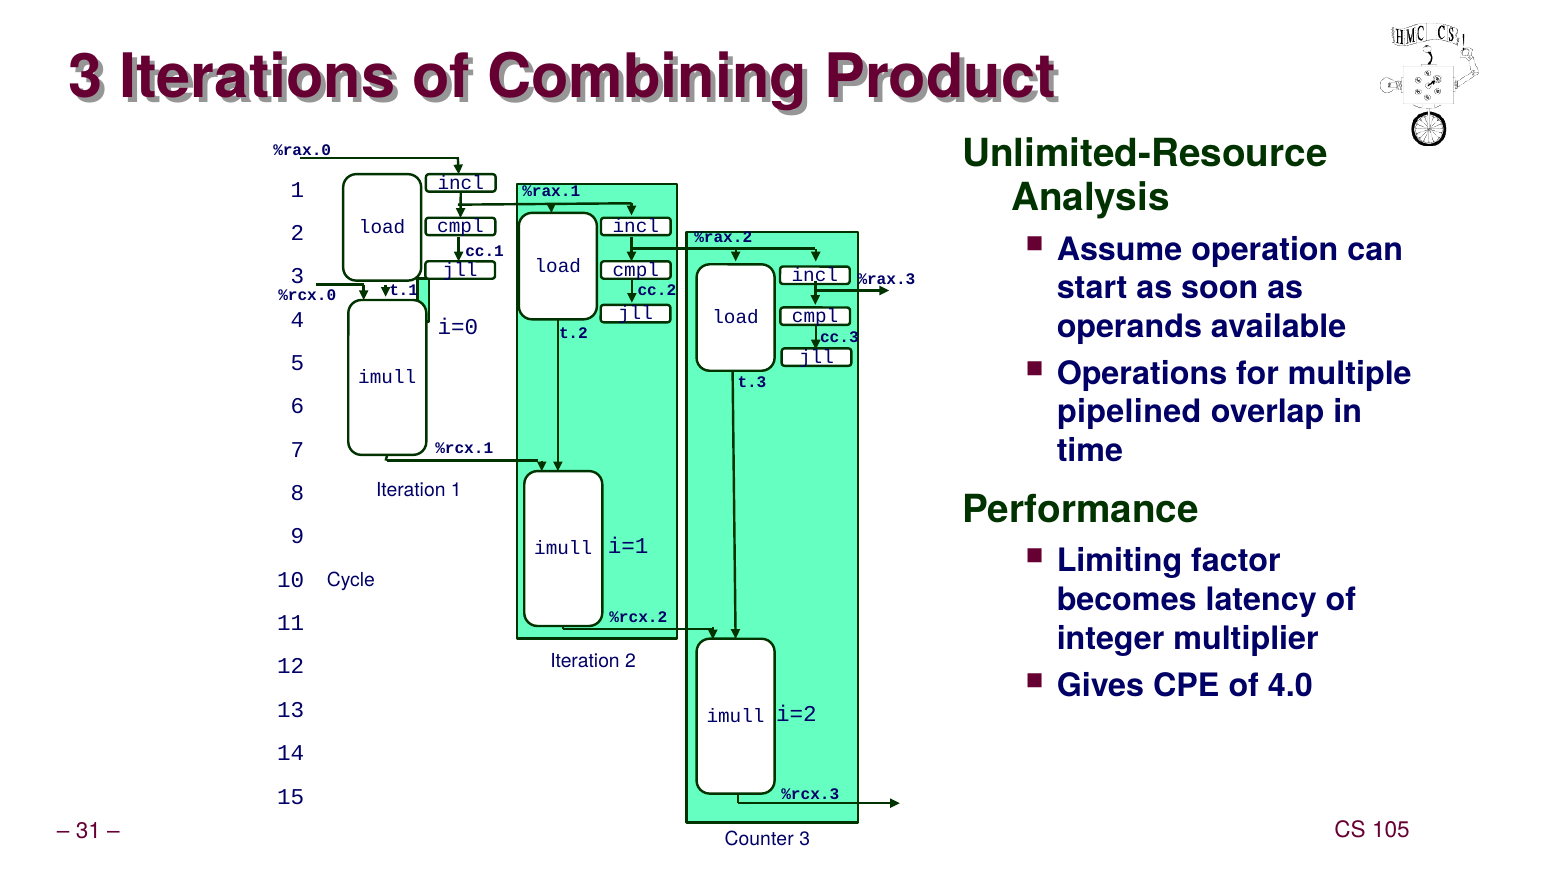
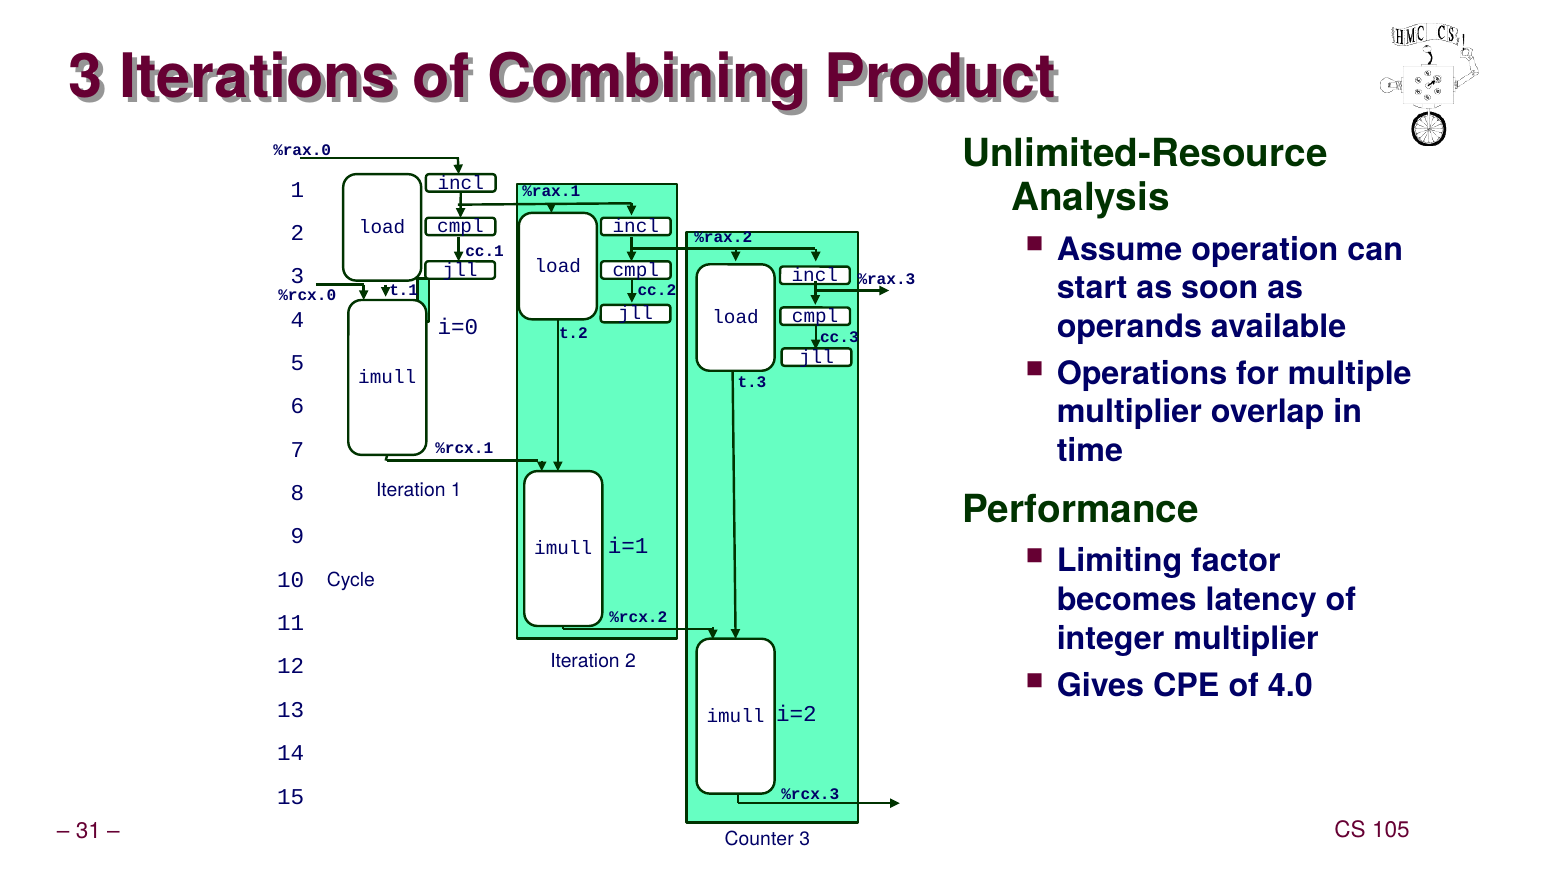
pipelined at (1129, 412): pipelined -> multiplier
